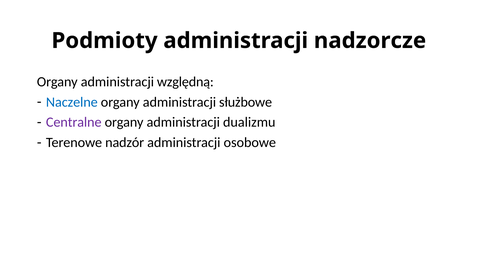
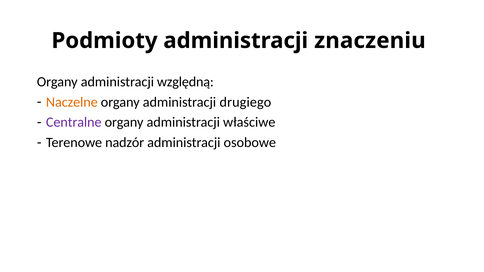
nadzorcze: nadzorcze -> znaczeniu
Naczelne colour: blue -> orange
służbowe: służbowe -> drugiego
dualizmu: dualizmu -> właściwe
